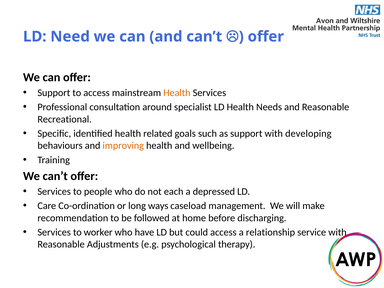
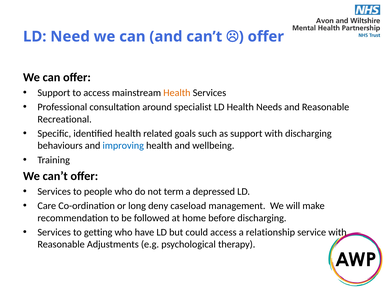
with developing: developing -> discharging
improving colour: orange -> blue
each: each -> term
ways: ways -> deny
worker: worker -> getting
